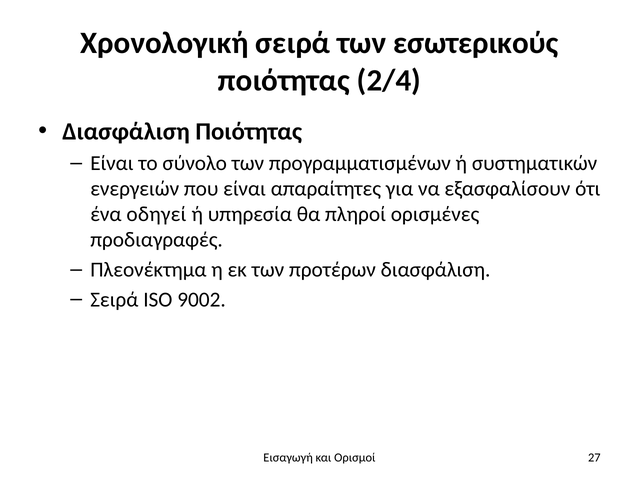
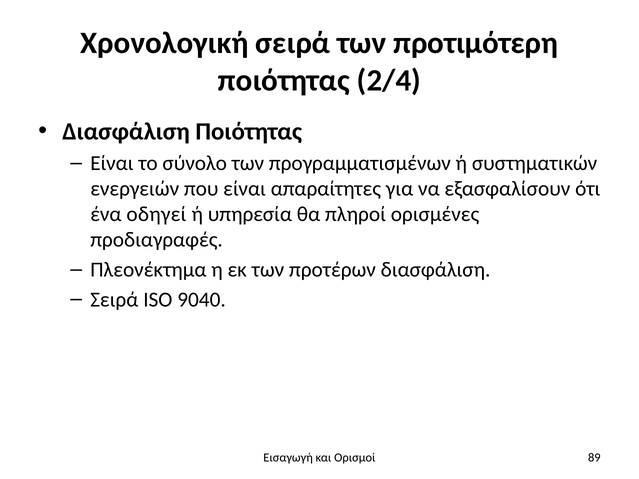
εσωτερικούς: εσωτερικούς -> προτιμότερη
9002: 9002 -> 9040
27: 27 -> 89
